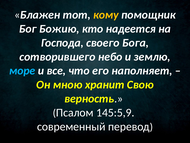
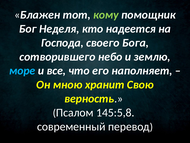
кому colour: yellow -> light green
Божию: Божию -> Неделя
145:5,9: 145:5,9 -> 145:5,8
